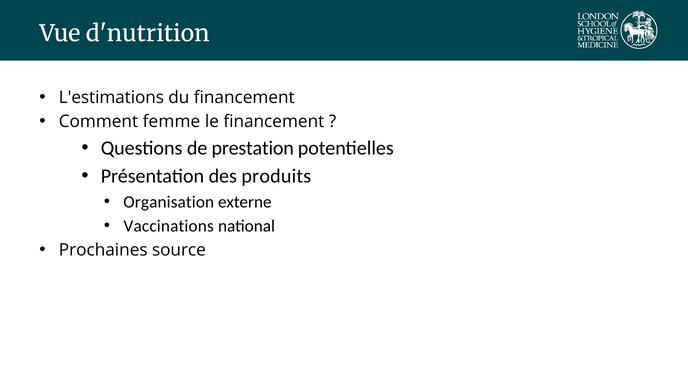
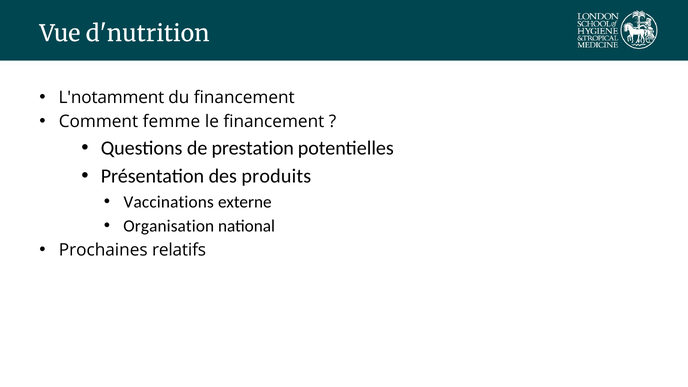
L'estimations: L'estimations -> L'notamment
Organisation: Organisation -> Vaccinations
Vaccinations: Vaccinations -> Organisation
source: source -> relatifs
